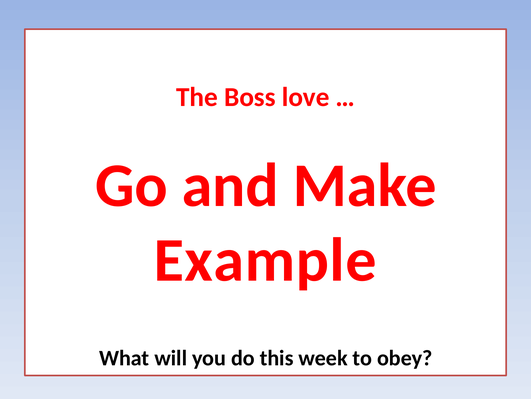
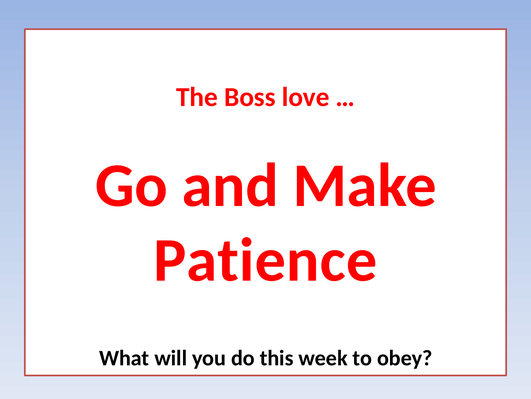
Example: Example -> Patience
